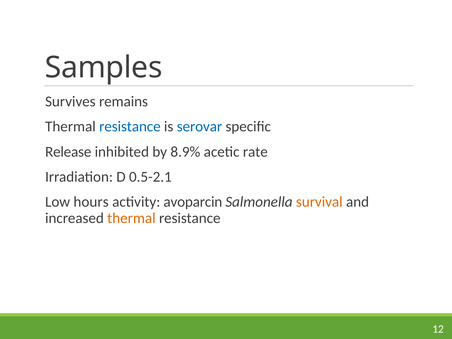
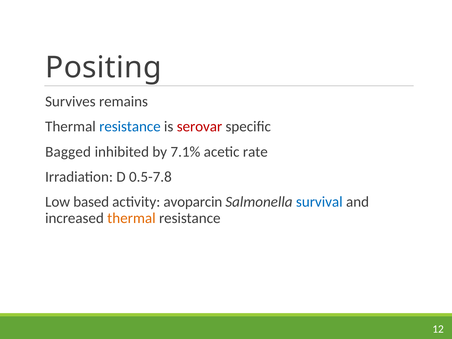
Samples: Samples -> Positing
serovar colour: blue -> red
Release: Release -> Bagged
8.9%: 8.9% -> 7.1%
0.5-2.1: 0.5-2.1 -> 0.5-7.8
hours: hours -> based
survival colour: orange -> blue
